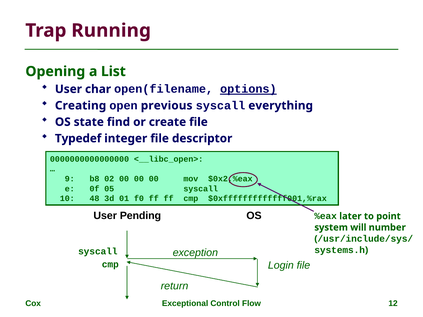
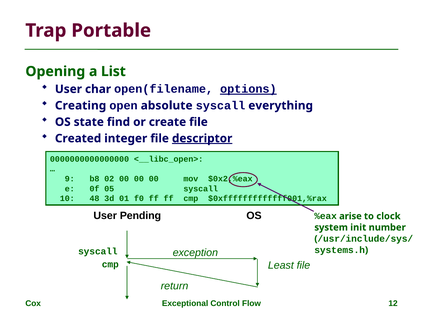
Running: Running -> Portable
previous: previous -> absolute
Typedef: Typedef -> Created
descriptor underline: none -> present
later: later -> arise
point: point -> clock
will: will -> init
Login: Login -> Least
